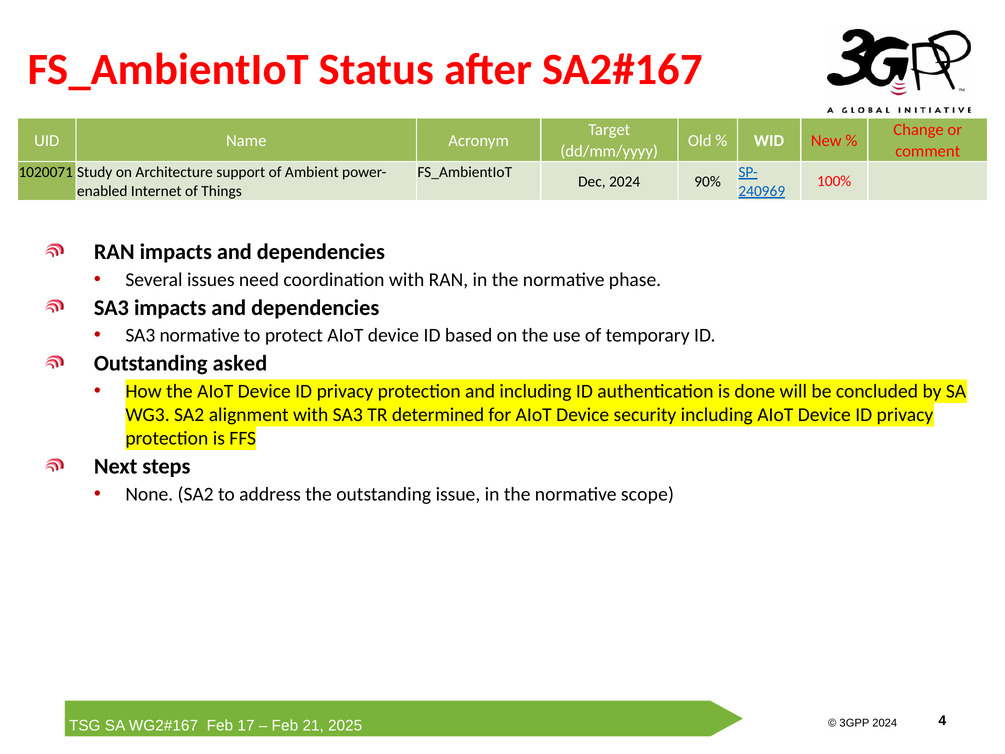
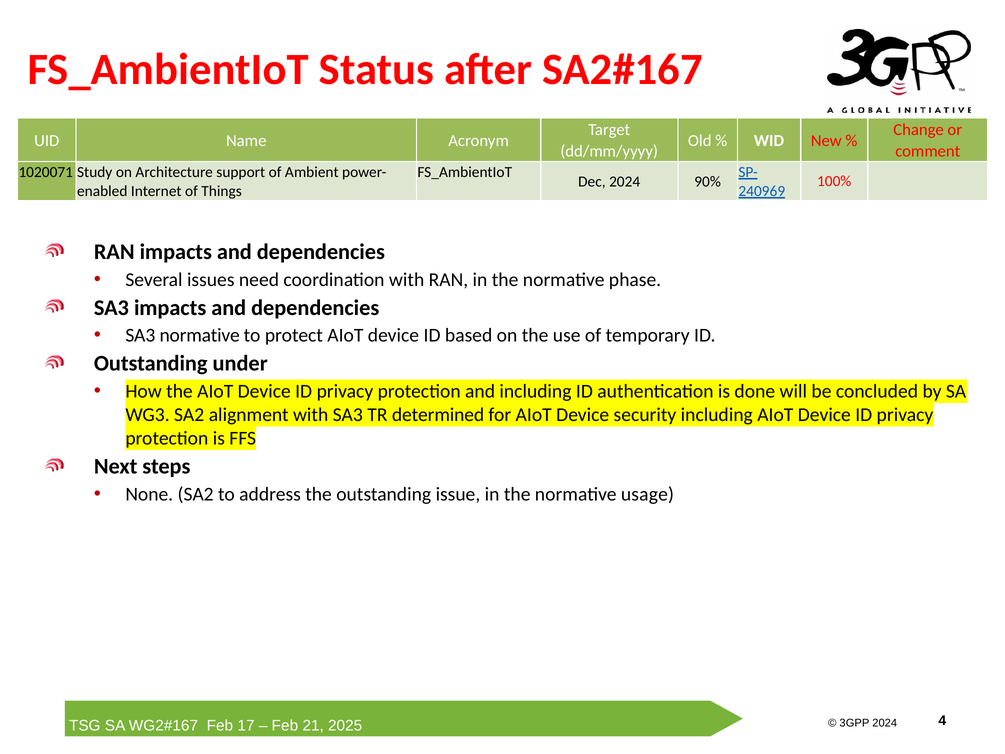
asked: asked -> under
scope: scope -> usage
